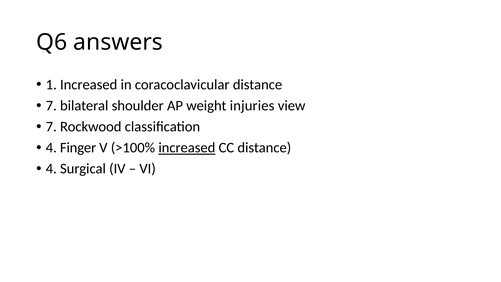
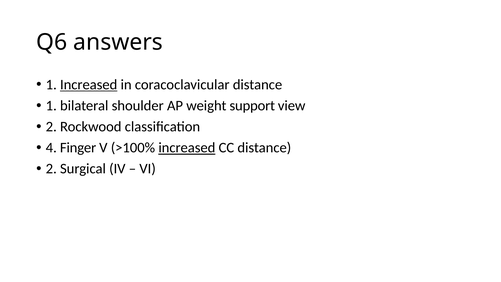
Increased at (89, 85) underline: none -> present
7 at (51, 106): 7 -> 1
injuries: injuries -> support
7 at (51, 127): 7 -> 2
4 at (51, 169): 4 -> 2
